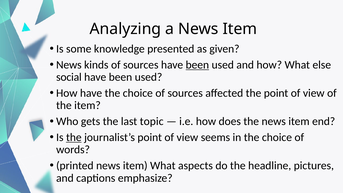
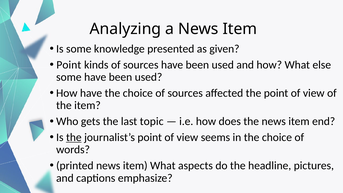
News at (69, 65): News -> Point
been at (197, 65) underline: present -> none
social at (69, 77): social -> some
